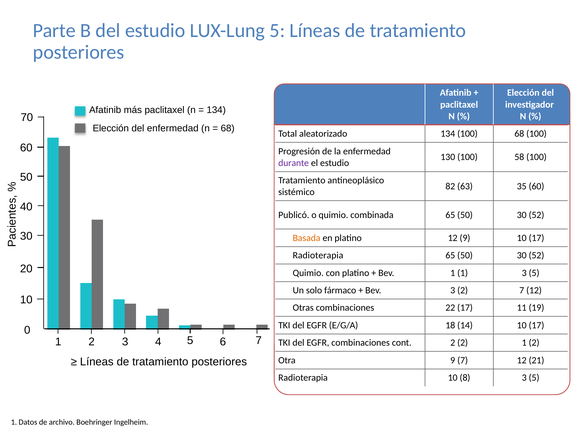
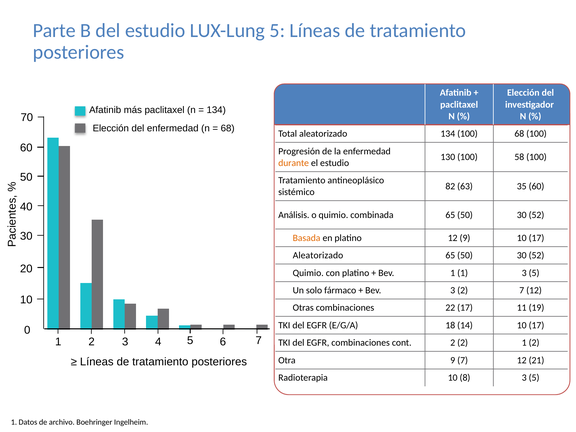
durante colour: purple -> orange
Publicó: Publicó -> Análisis
Radioterapia at (318, 255): Radioterapia -> Aleatorizado
